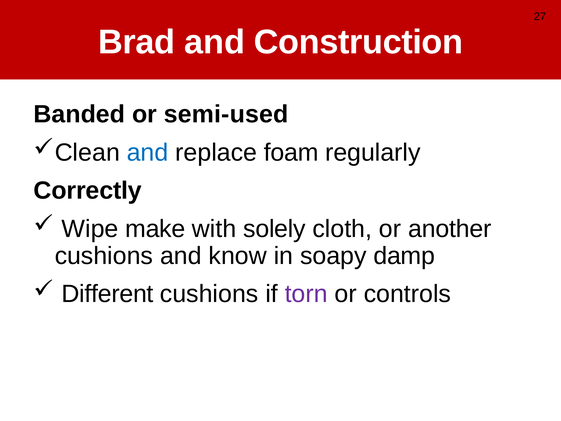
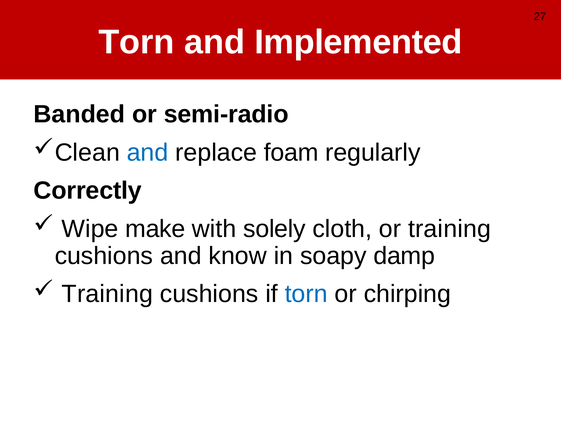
Brad at (137, 42): Brad -> Torn
Construction: Construction -> Implemented
semi-used: semi-used -> semi-radio
or another: another -> training
Different at (107, 294): Different -> Training
torn at (306, 294) colour: purple -> blue
controls: controls -> chirping
